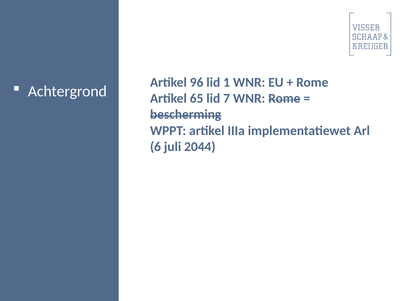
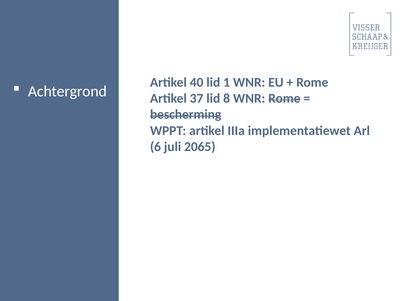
96: 96 -> 40
65: 65 -> 37
7: 7 -> 8
2044: 2044 -> 2065
